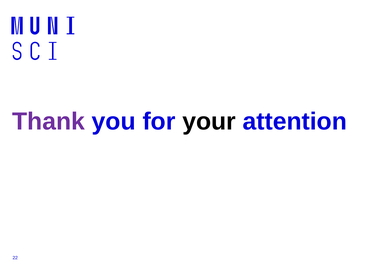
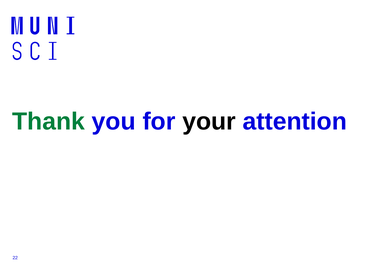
Thank colour: purple -> green
